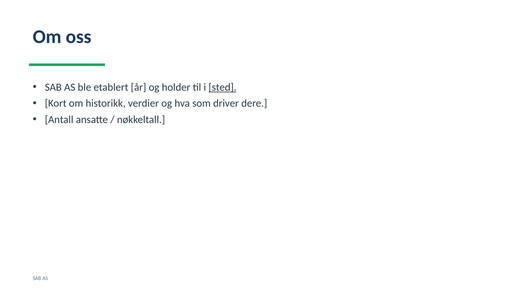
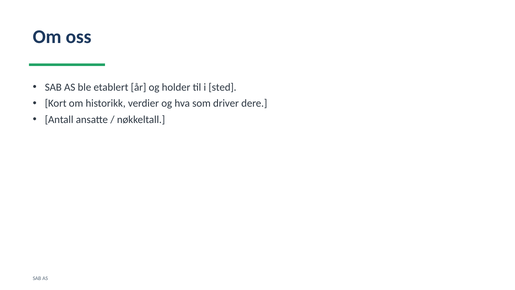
sted underline: present -> none
